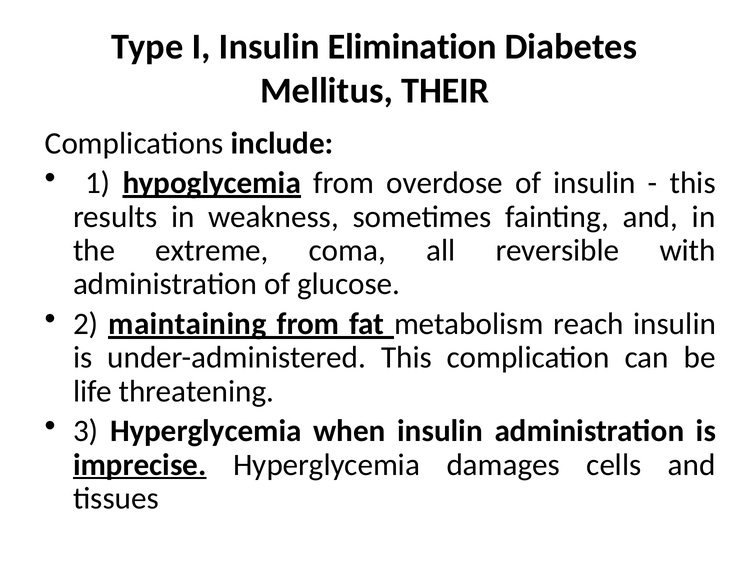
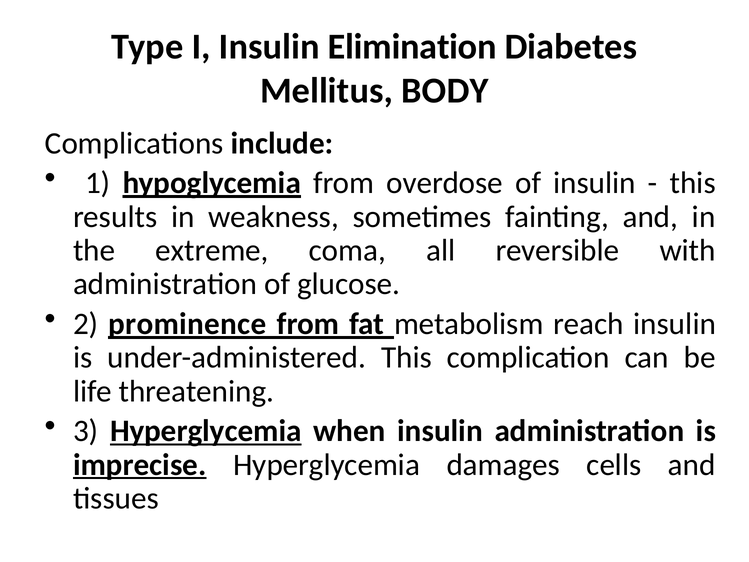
THEIR: THEIR -> BODY
maintaining: maintaining -> prominence
Hyperglycemia at (206, 431) underline: none -> present
